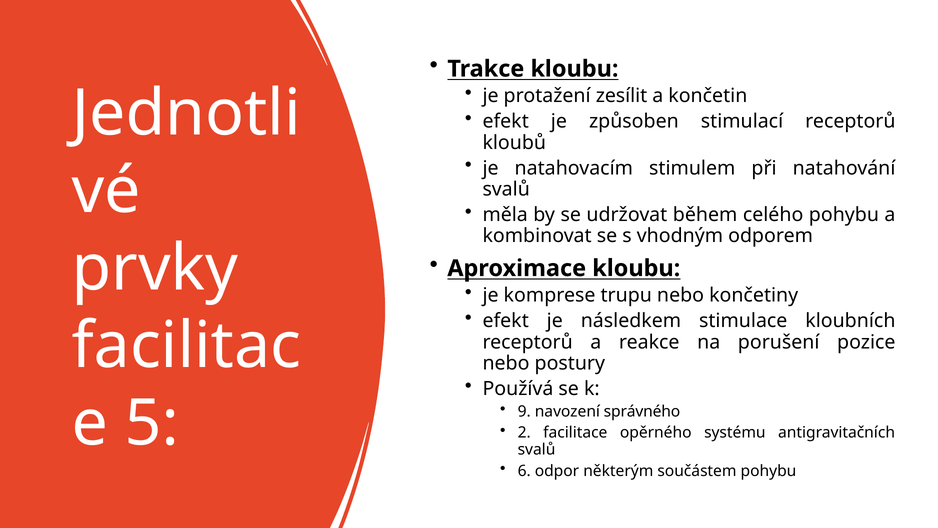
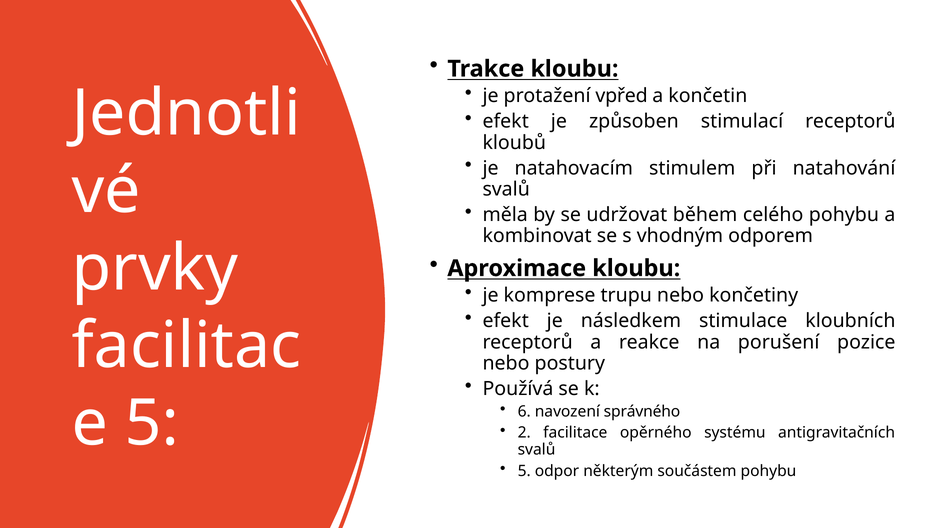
zesílit: zesílit -> vpřed
9: 9 -> 6
6 at (524, 471): 6 -> 5
